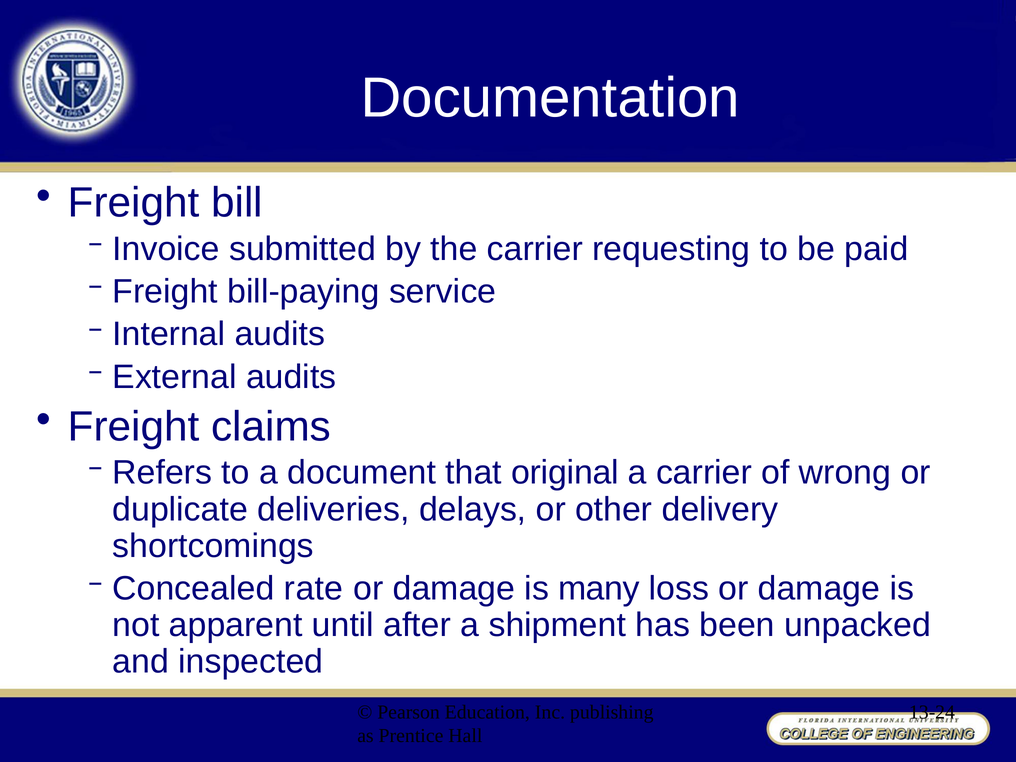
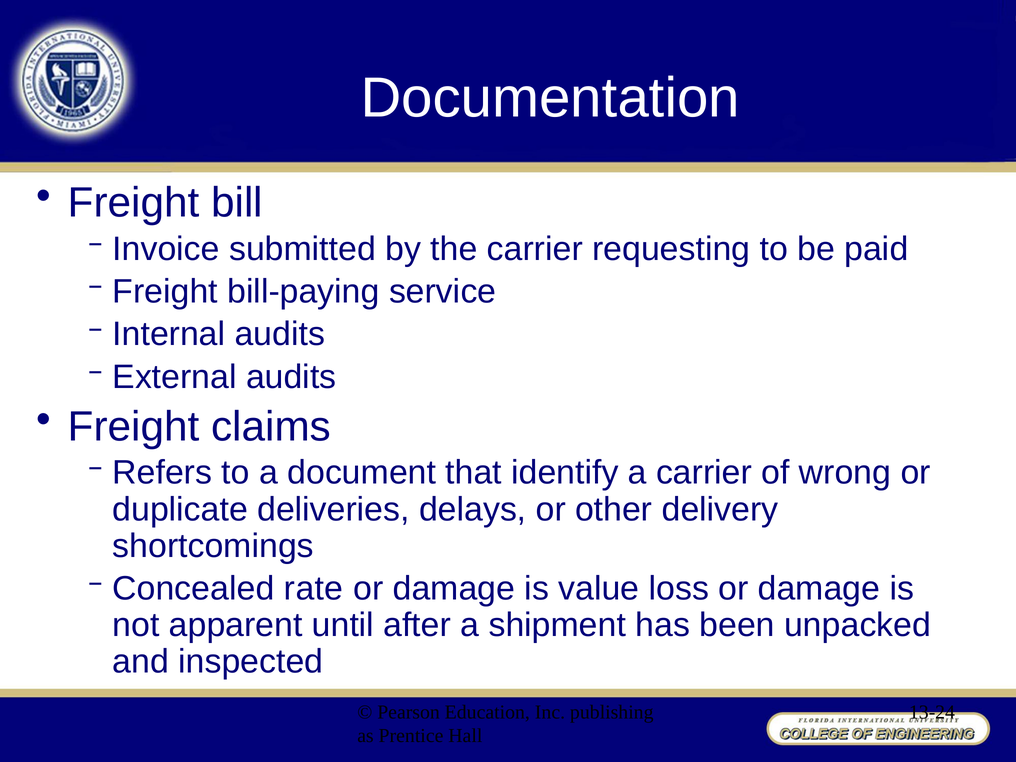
original: original -> identify
many: many -> value
